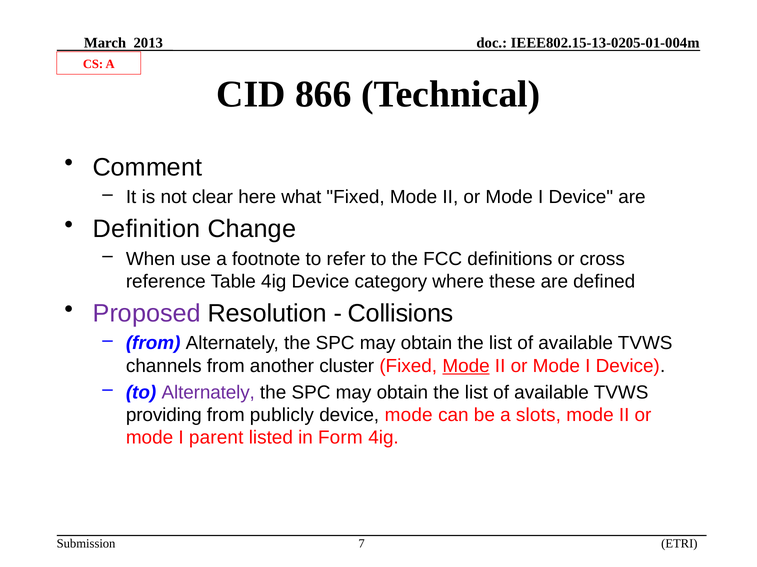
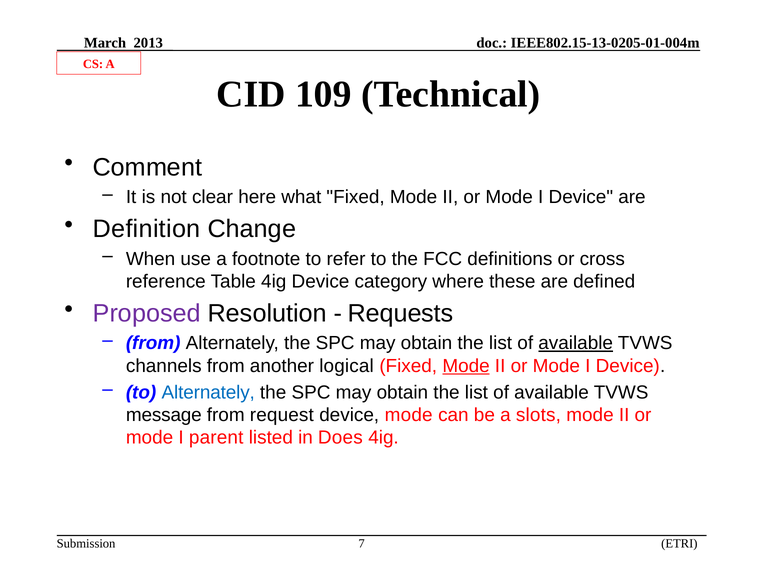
866: 866 -> 109
Collisions: Collisions -> Requests
available at (576, 344) underline: none -> present
cluster: cluster -> logical
Alternately at (208, 393) colour: purple -> blue
providing: providing -> message
publicly: publicly -> request
Form: Form -> Does
